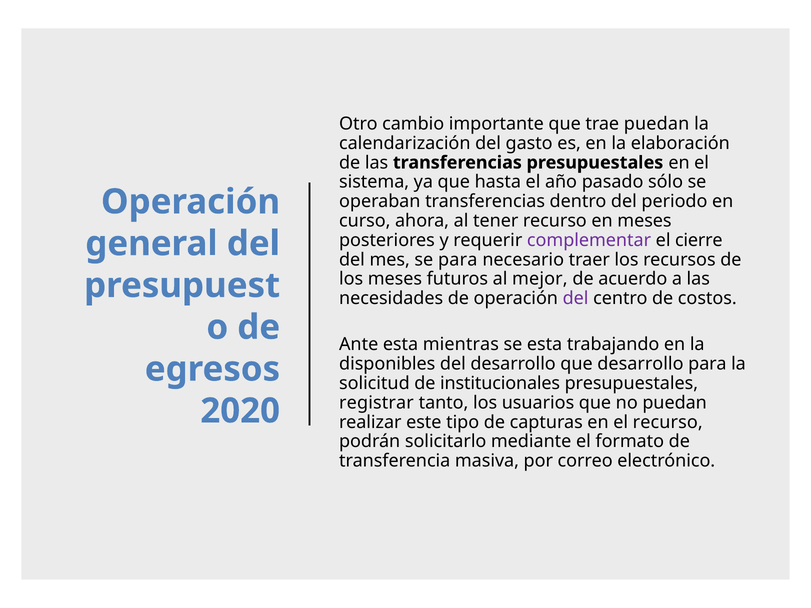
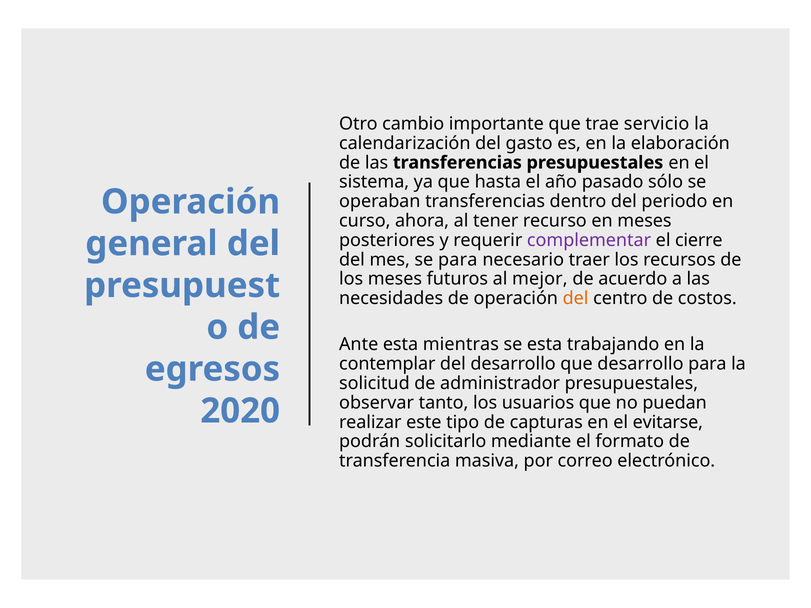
trae puedan: puedan -> servicio
del at (576, 299) colour: purple -> orange
disponibles: disponibles -> contemplar
institucionales: institucionales -> administrador
registrar: registrar -> observar
el recurso: recurso -> evitarse
